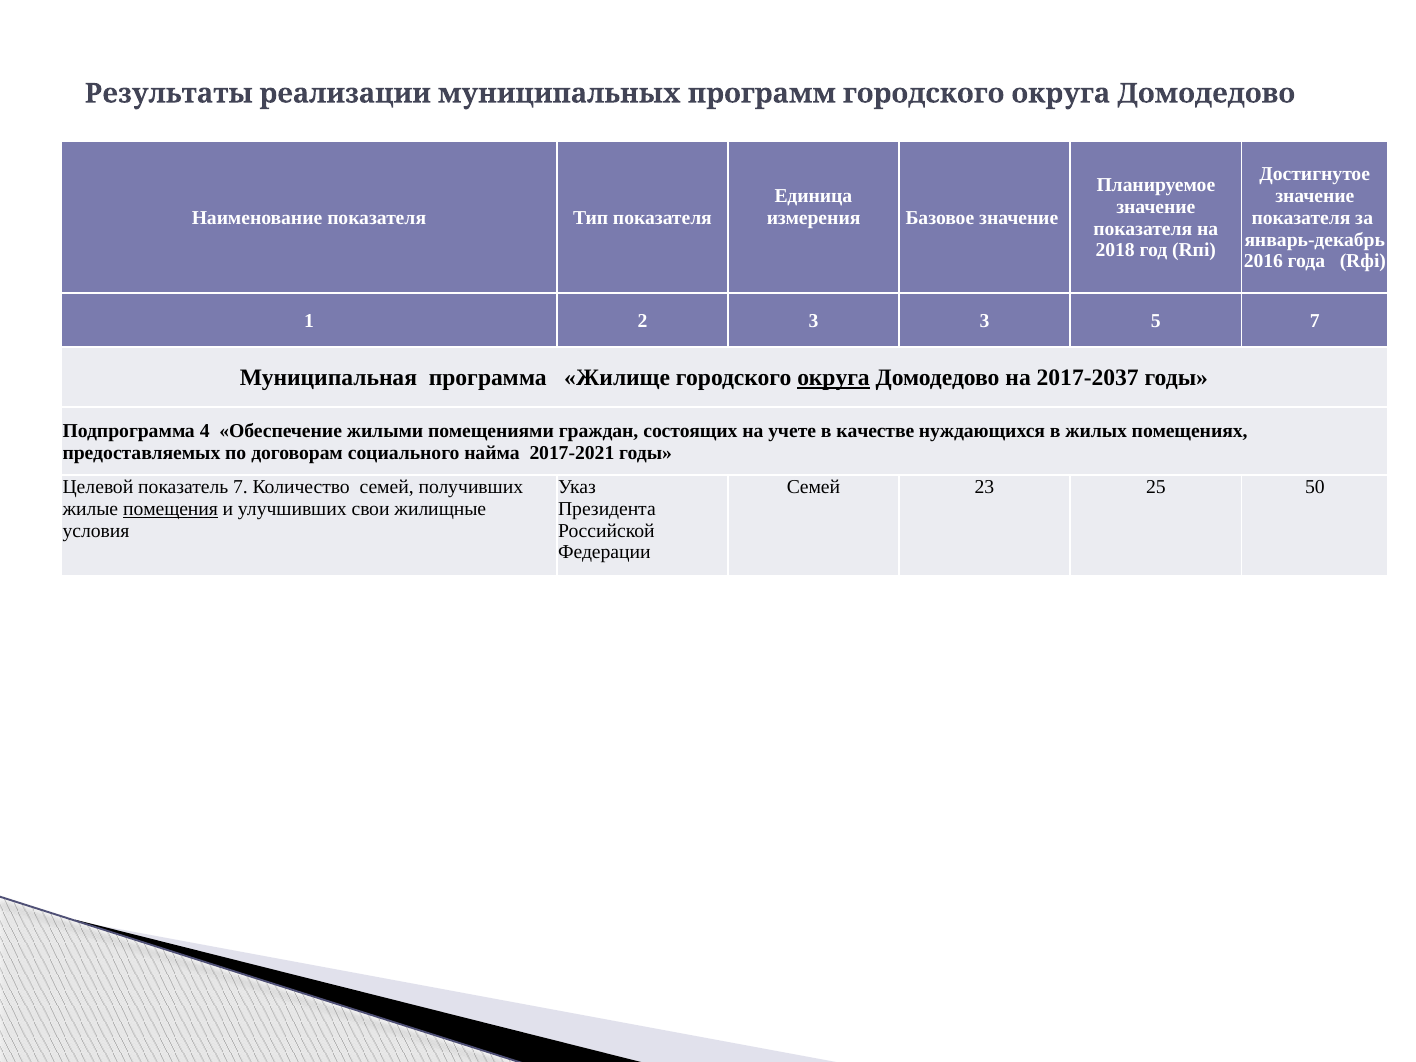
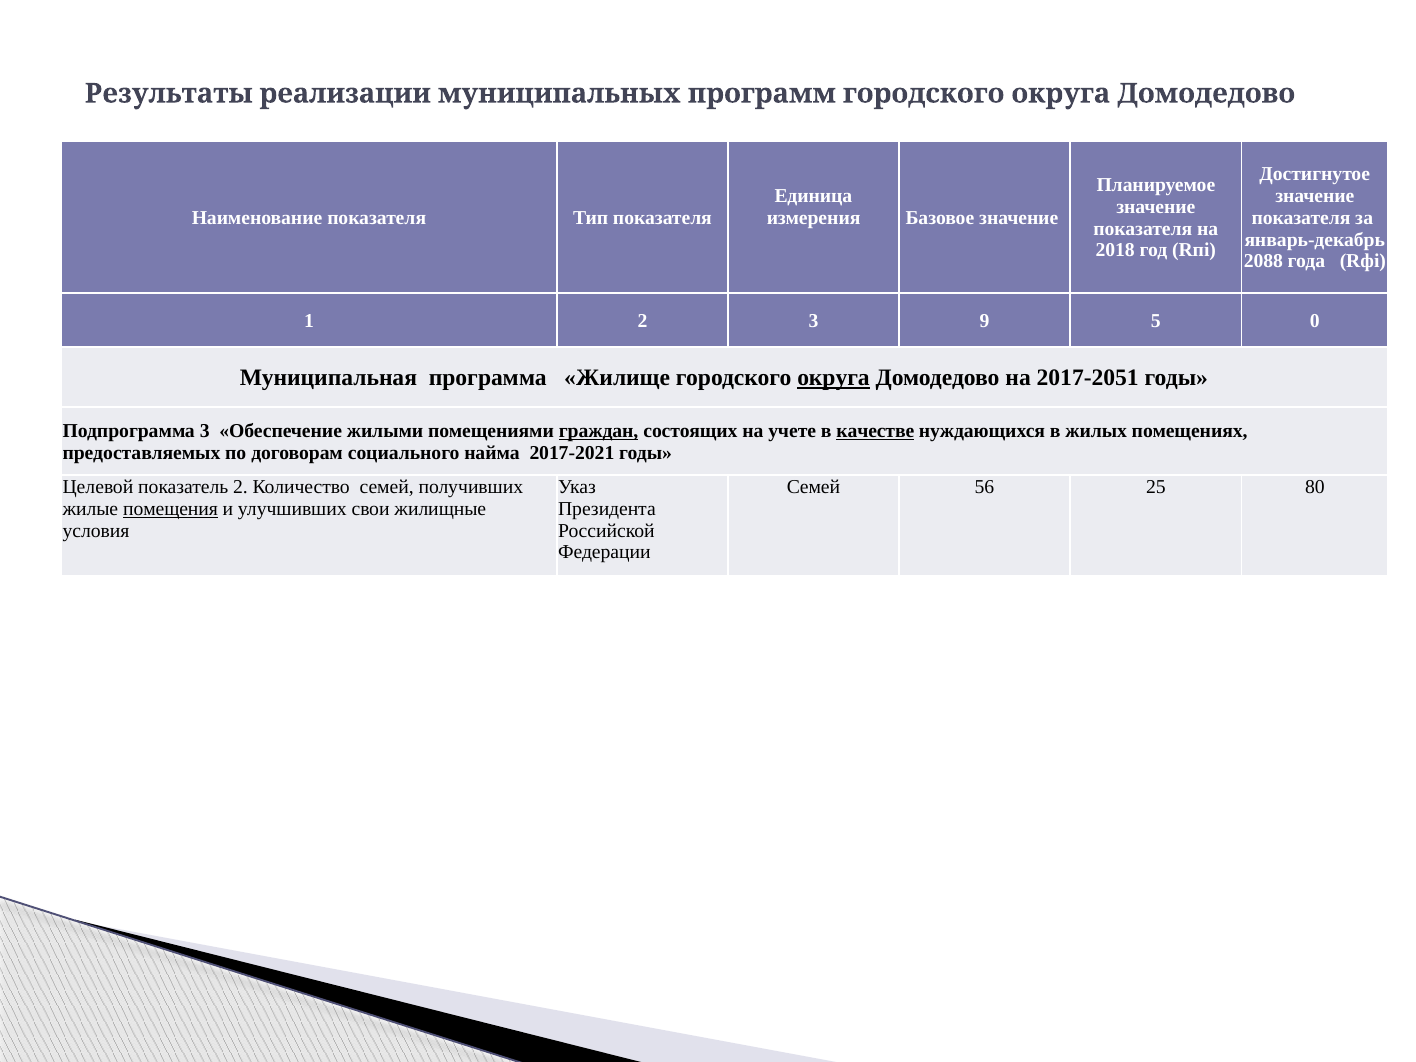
2016: 2016 -> 2088
3 3: 3 -> 9
5 7: 7 -> 0
2017-2037: 2017-2037 -> 2017-2051
Подпрограмма 4: 4 -> 3
граждан underline: none -> present
качестве underline: none -> present
показатель 7: 7 -> 2
23: 23 -> 56
50: 50 -> 80
